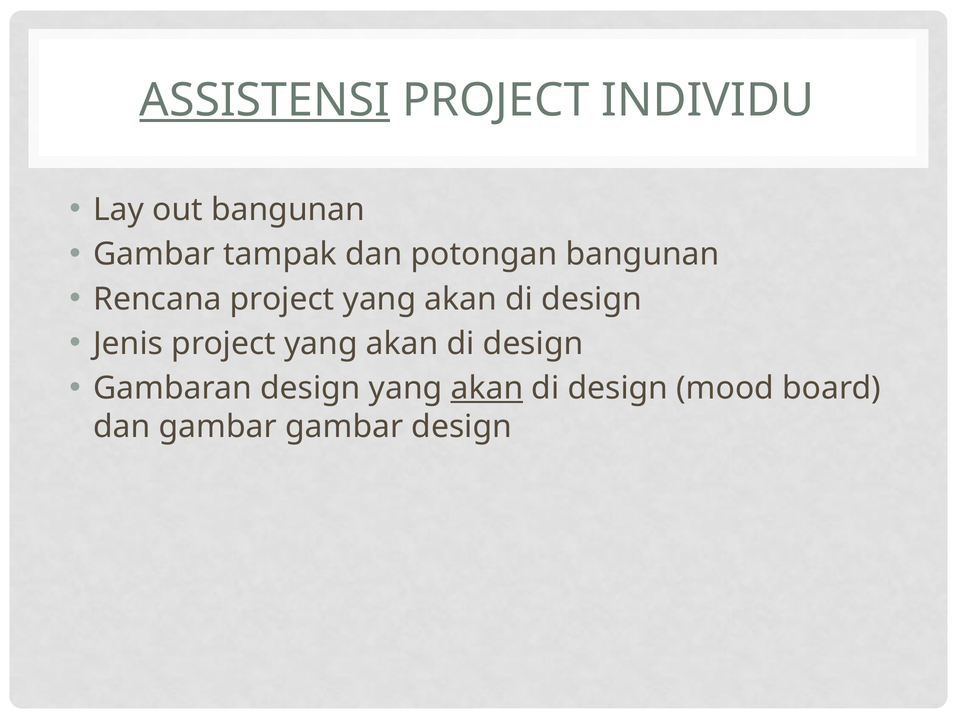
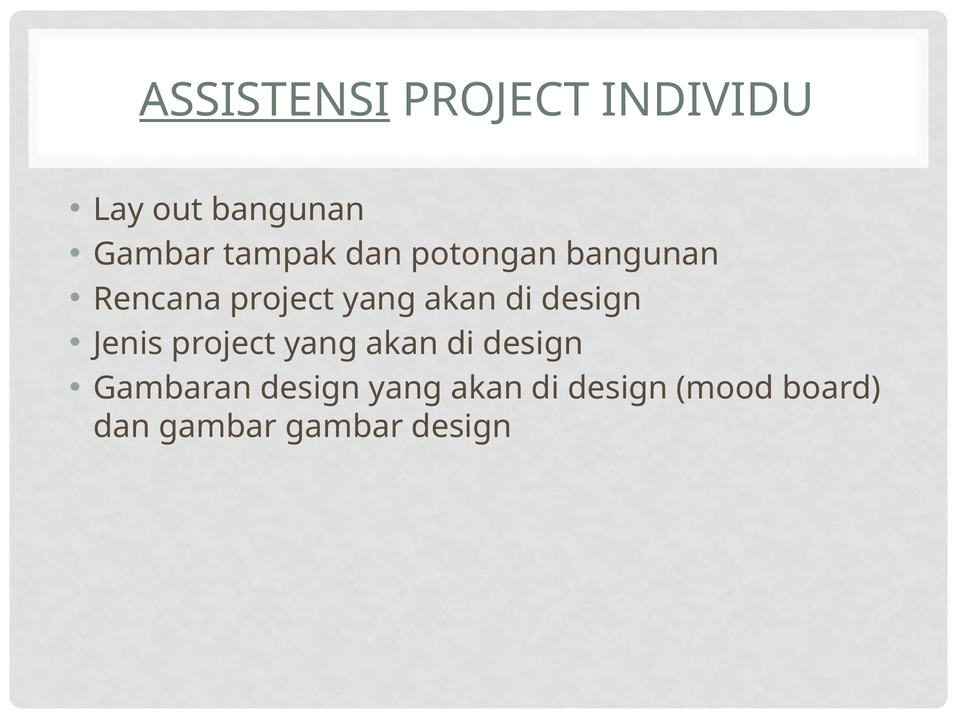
akan at (487, 388) underline: present -> none
